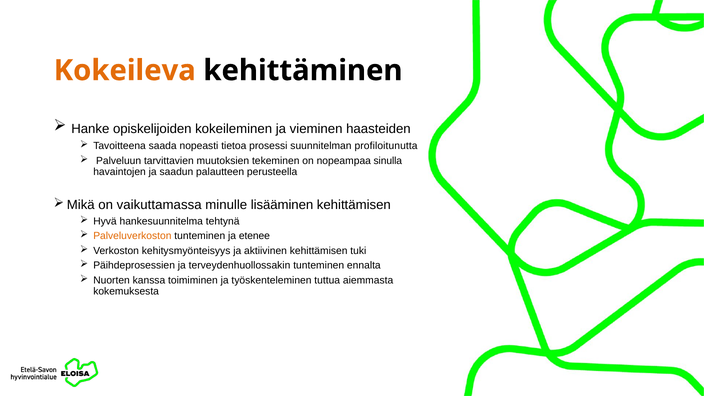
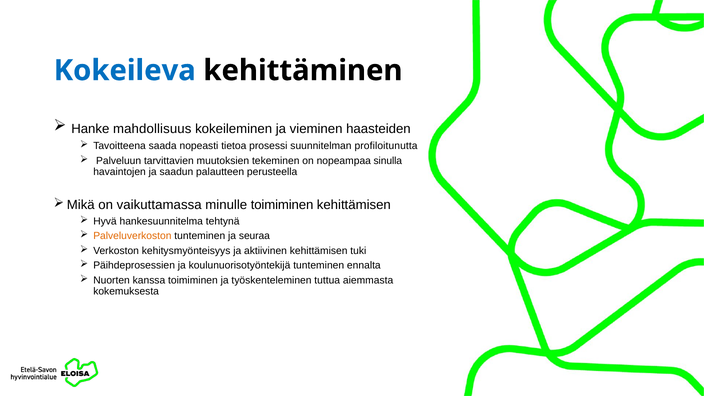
Kokeileva colour: orange -> blue
opiskelijoiden: opiskelijoiden -> mahdollisuus
minulle lisääminen: lisääminen -> toimiminen
etenee: etenee -> seuraa
terveydenhuollossakin: terveydenhuollossakin -> koulunuorisotyöntekijä
